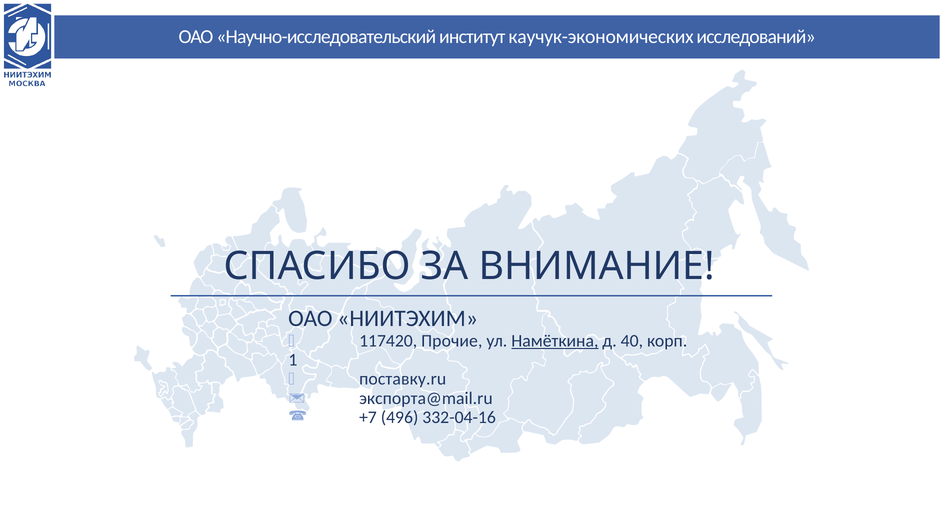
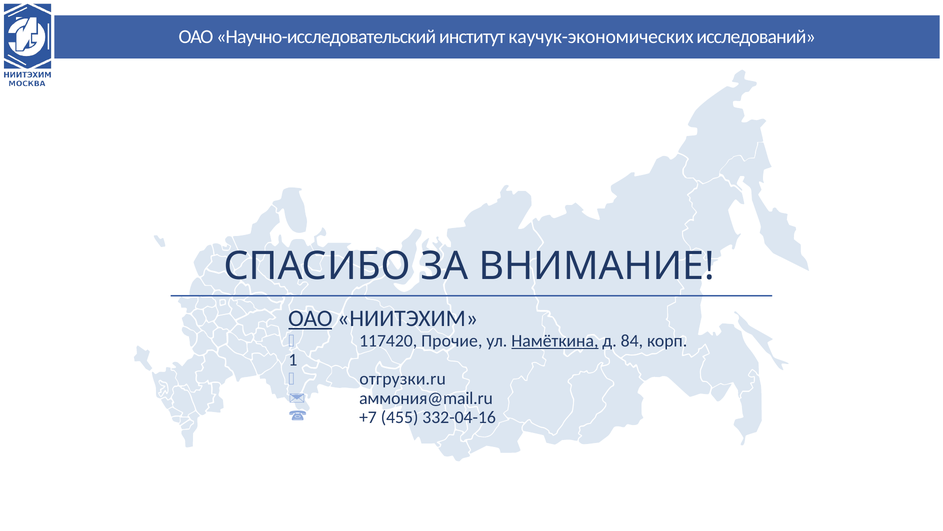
ОАО at (310, 318) underline: none -> present
40: 40 -> 84
поставку.ru: поставку.ru -> отгрузки.ru
экспорта@mail.ru: экспорта@mail.ru -> аммония@mail.ru
496: 496 -> 455
